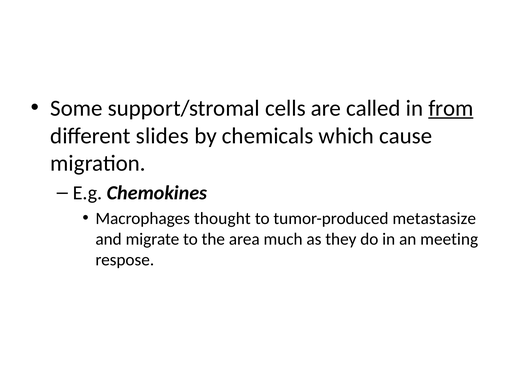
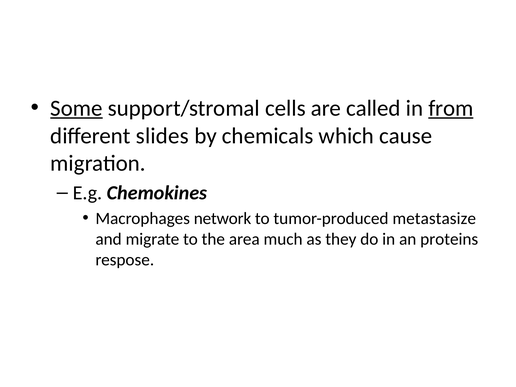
Some underline: none -> present
thought: thought -> network
meeting: meeting -> proteins
